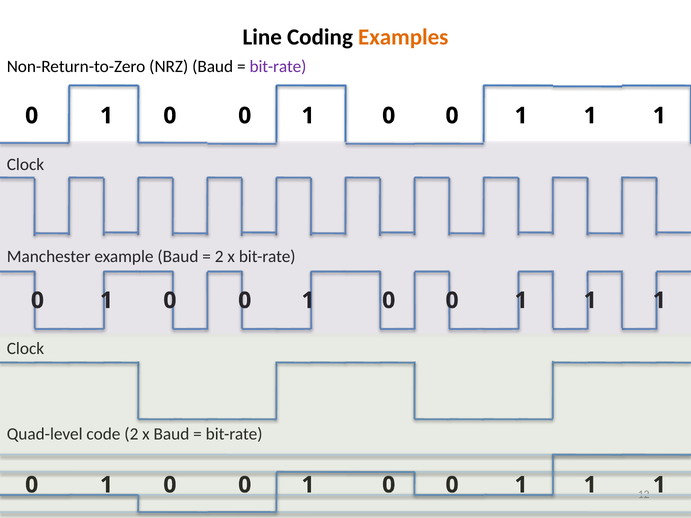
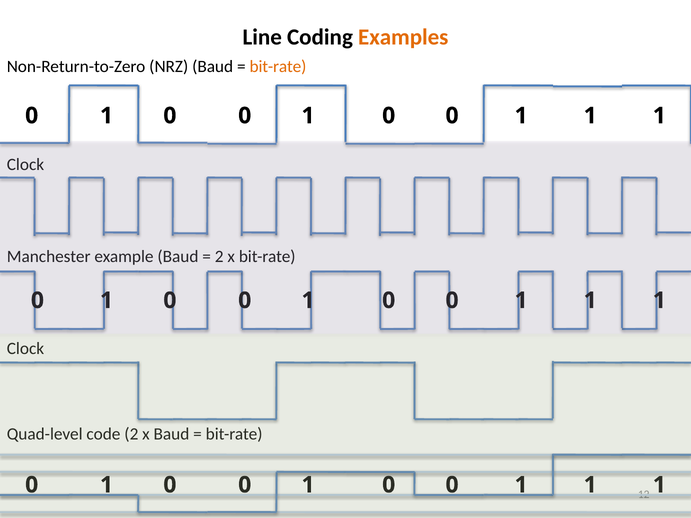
bit-rate at (278, 67) colour: purple -> orange
